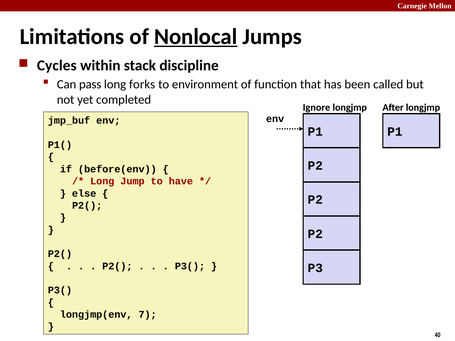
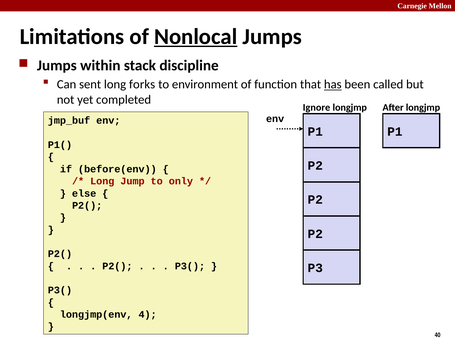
Cycles at (57, 66): Cycles -> Jumps
pass: pass -> sent
has underline: none -> present
have: have -> only
7: 7 -> 4
